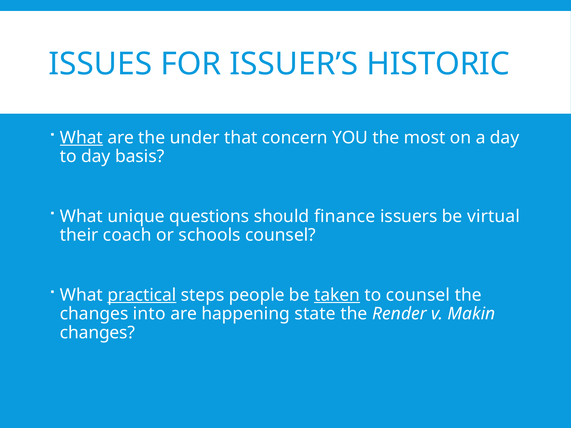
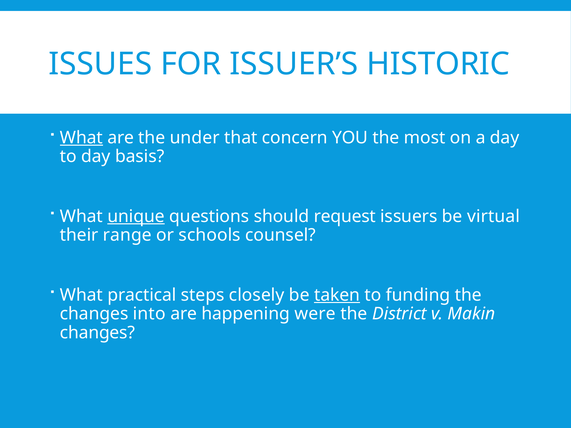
unique underline: none -> present
finance: finance -> request
coach: coach -> range
practical underline: present -> none
people: people -> closely
to counsel: counsel -> funding
state: state -> were
Render: Render -> District
